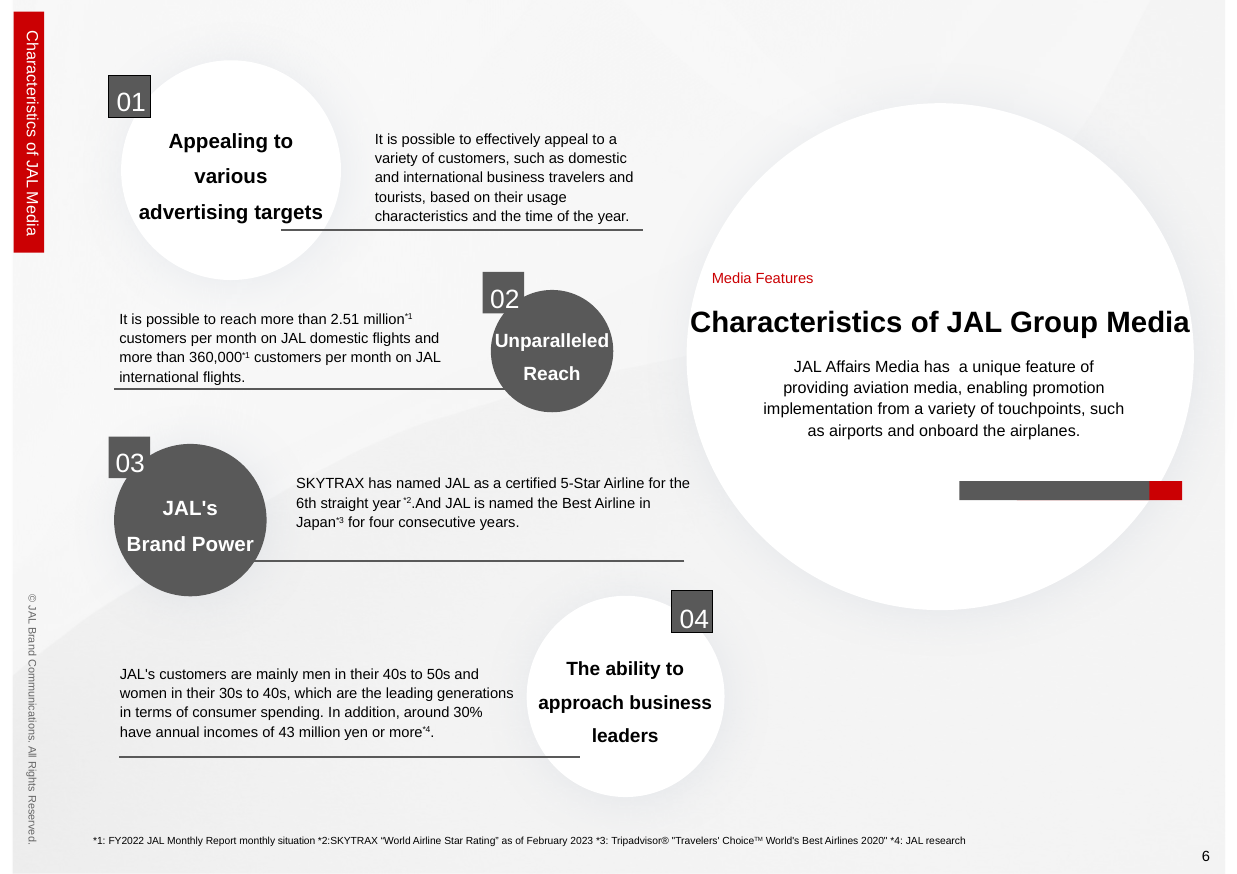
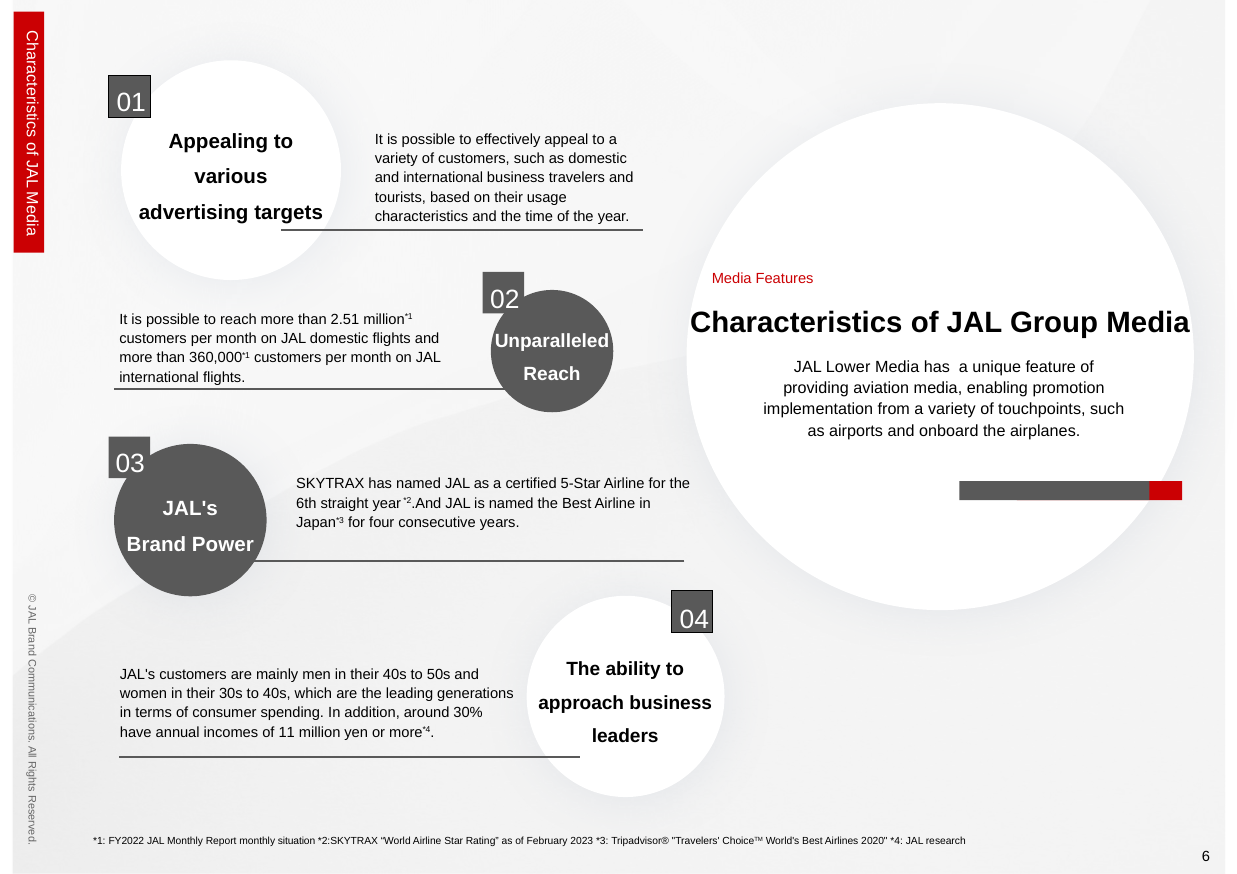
Affairs: Affairs -> Lower
43: 43 -> 11
